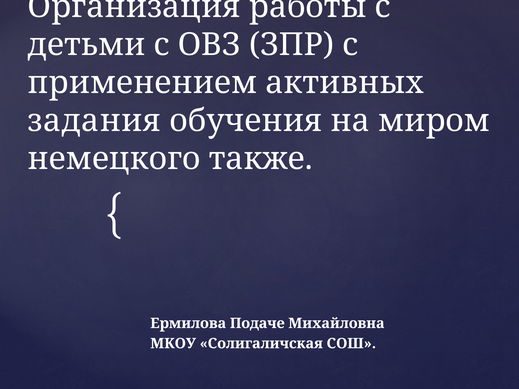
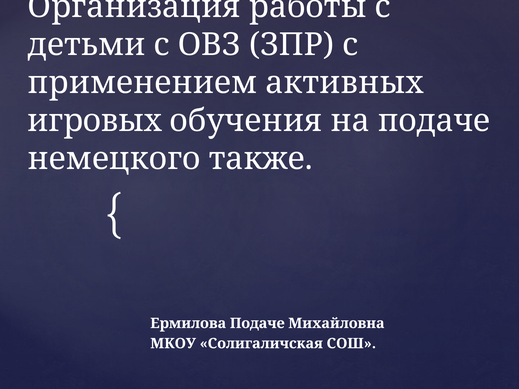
задания: задания -> игровых
на миром: миром -> подаче
